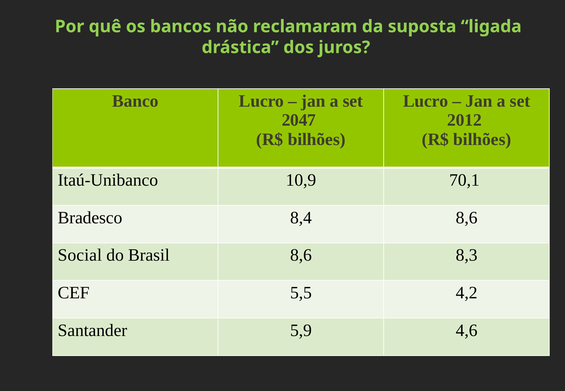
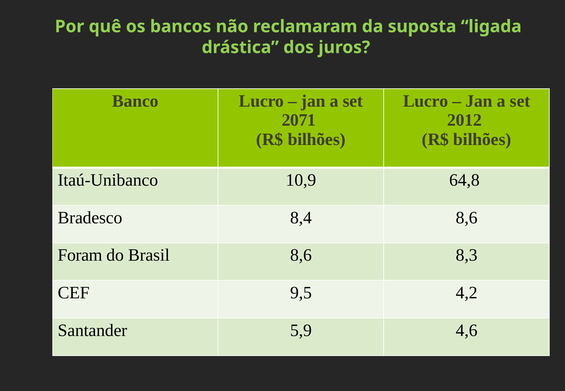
2047: 2047 -> 2071
70,1: 70,1 -> 64,8
Social: Social -> Foram
5,5: 5,5 -> 9,5
